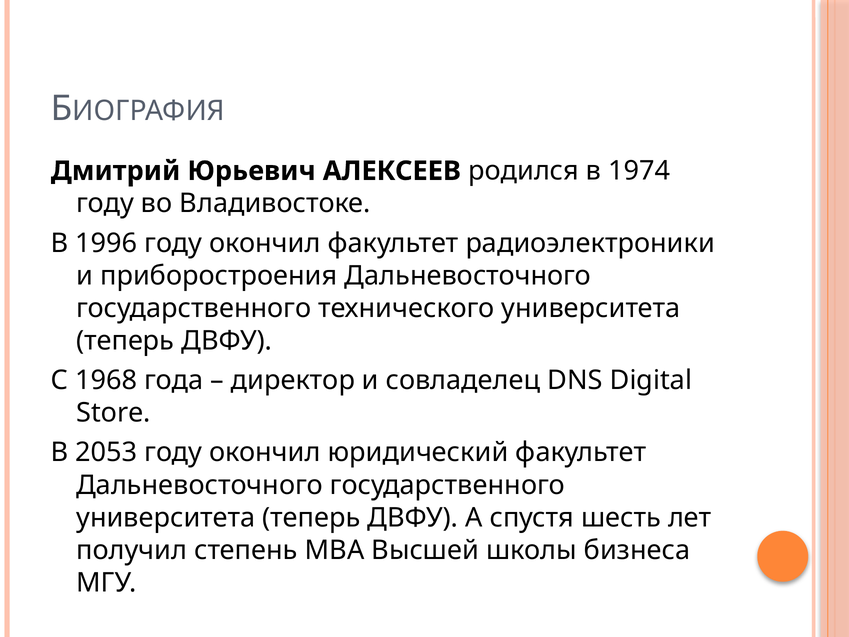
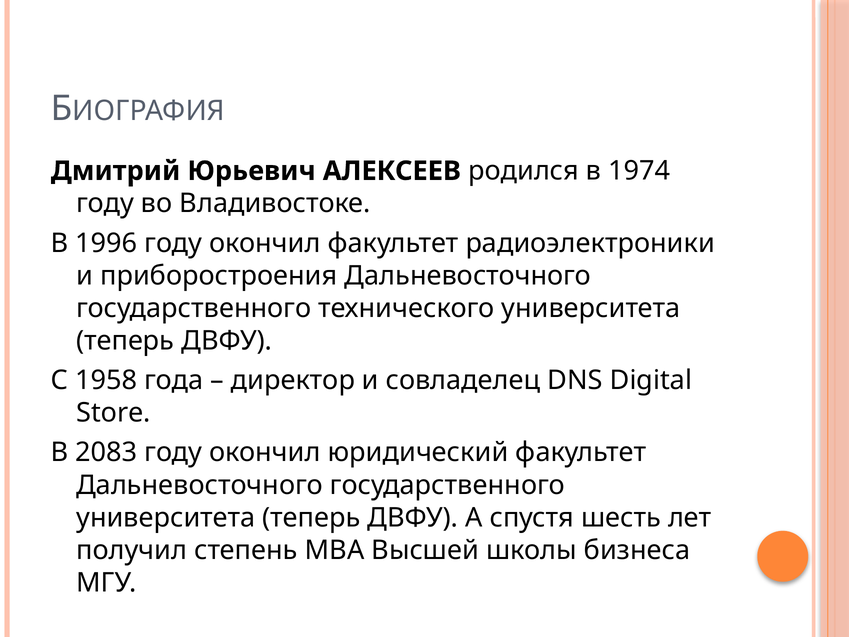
1968: 1968 -> 1958
2053: 2053 -> 2083
